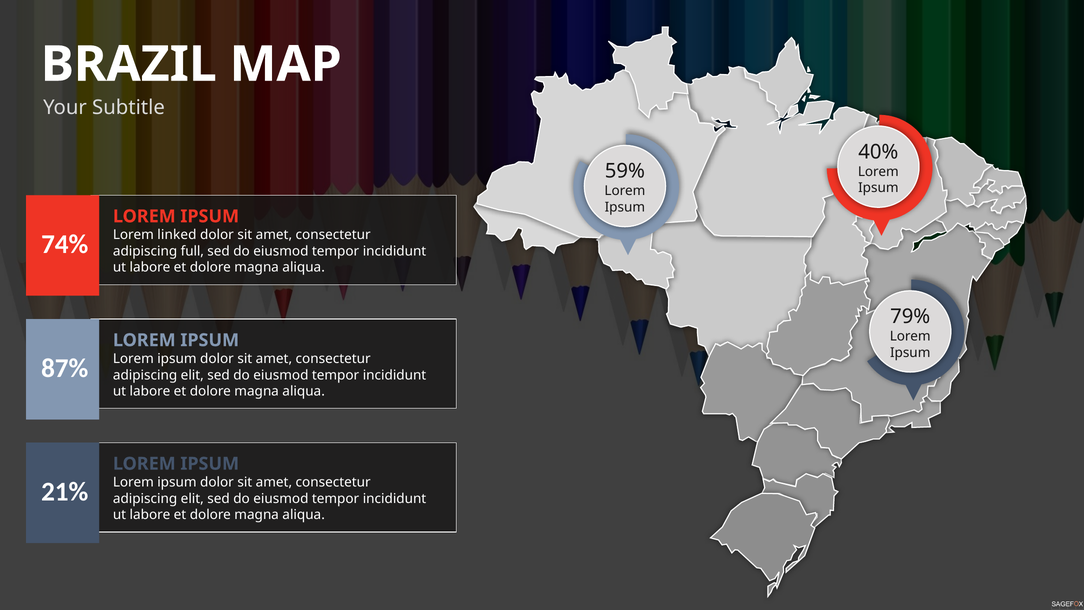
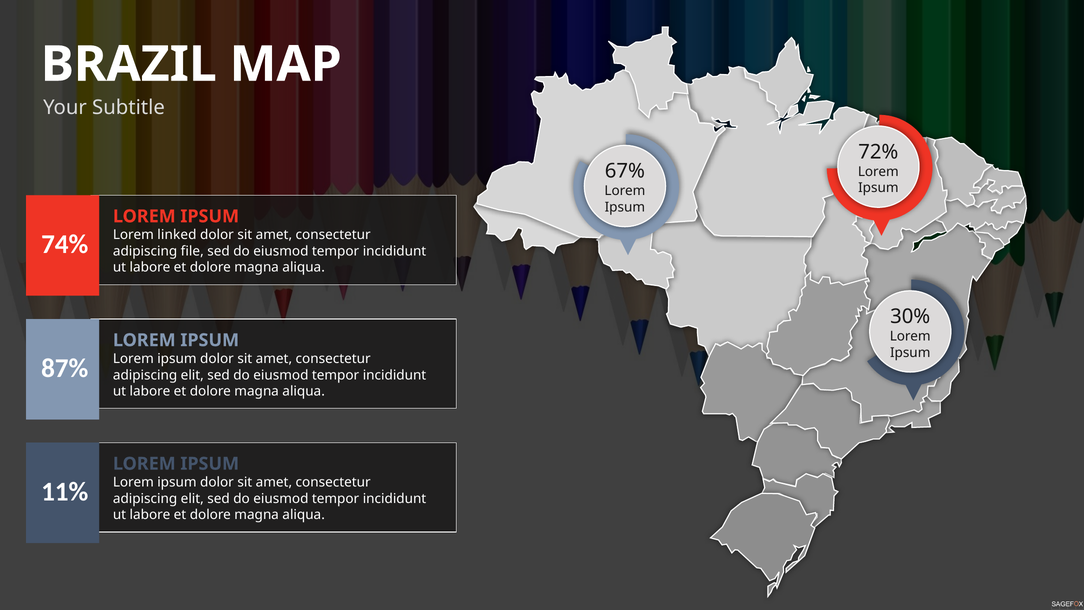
40%: 40% -> 72%
59%: 59% -> 67%
full: full -> file
79%: 79% -> 30%
21%: 21% -> 11%
